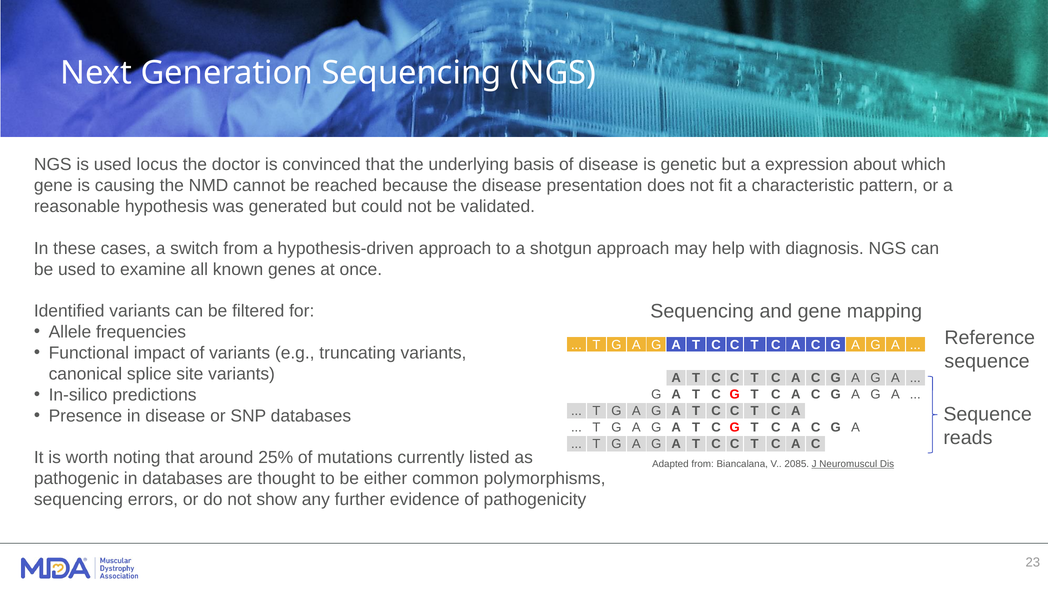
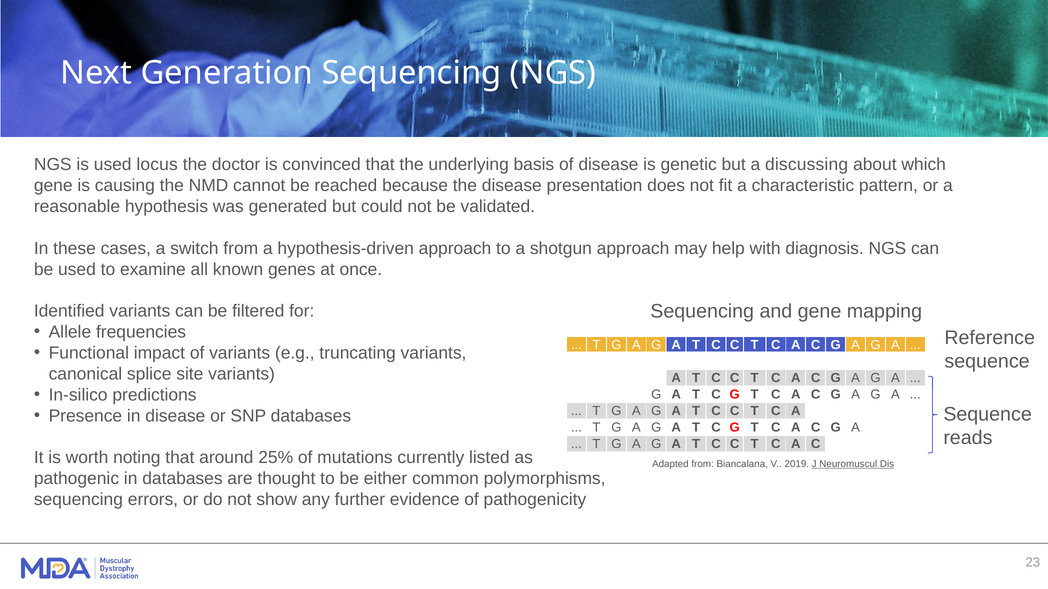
expression: expression -> discussing
2085: 2085 -> 2019
